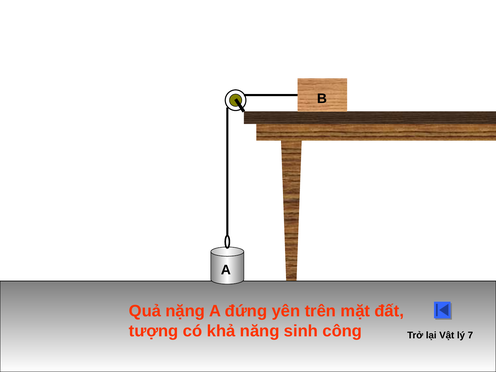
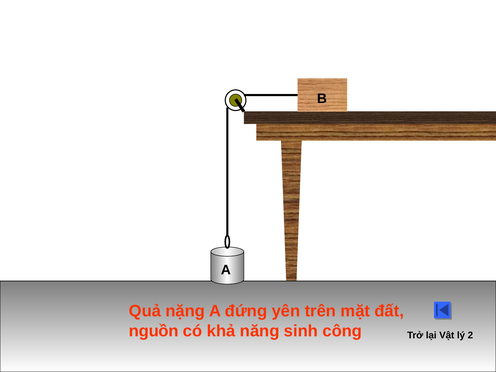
tượng: tượng -> nguồn
7: 7 -> 2
